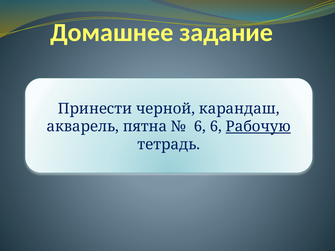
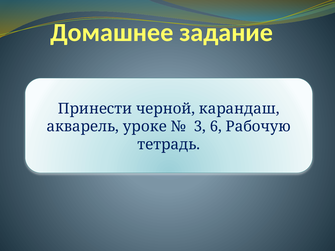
пятна: пятна -> уроке
6 at (200, 127): 6 -> 3
Рабочую underline: present -> none
